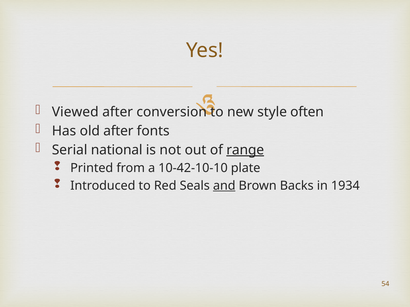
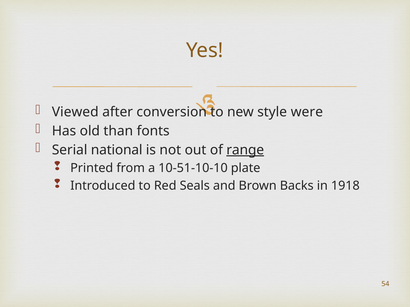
often: often -> were
old after: after -> than
10-42-10-10: 10-42-10-10 -> 10-51-10-10
and underline: present -> none
1934: 1934 -> 1918
